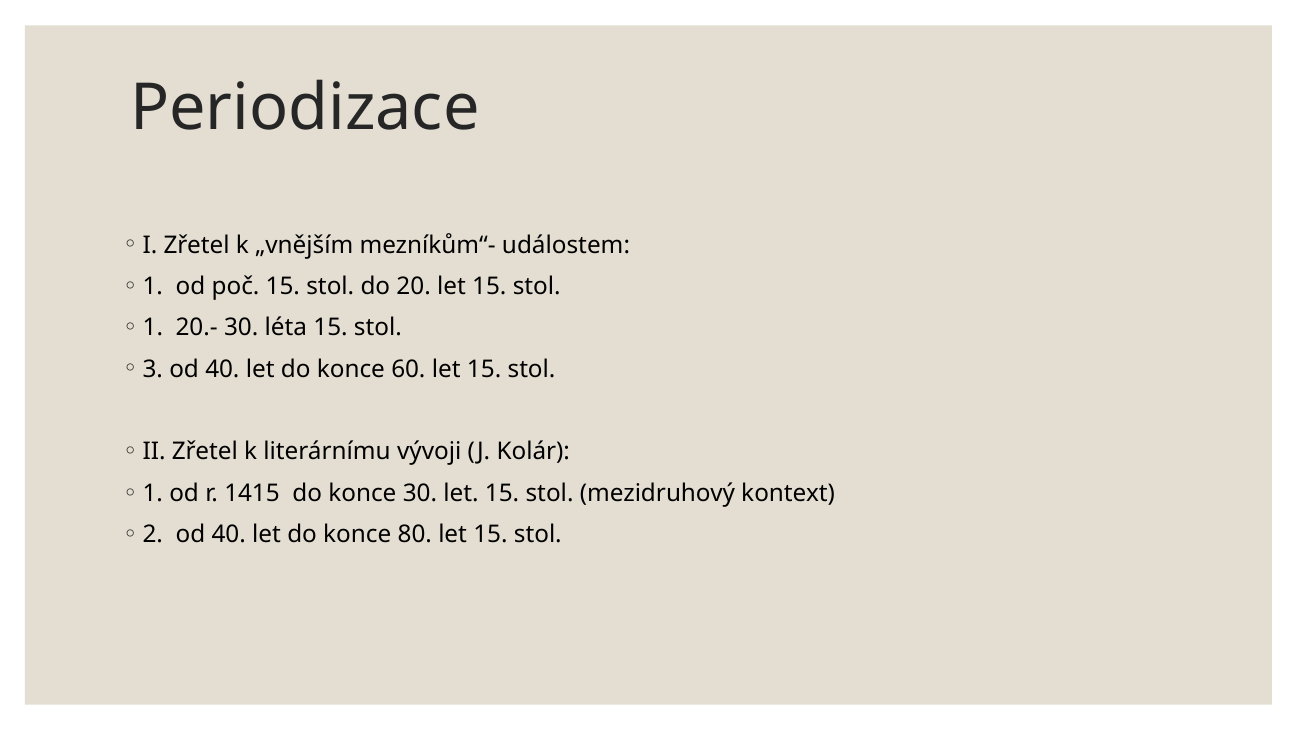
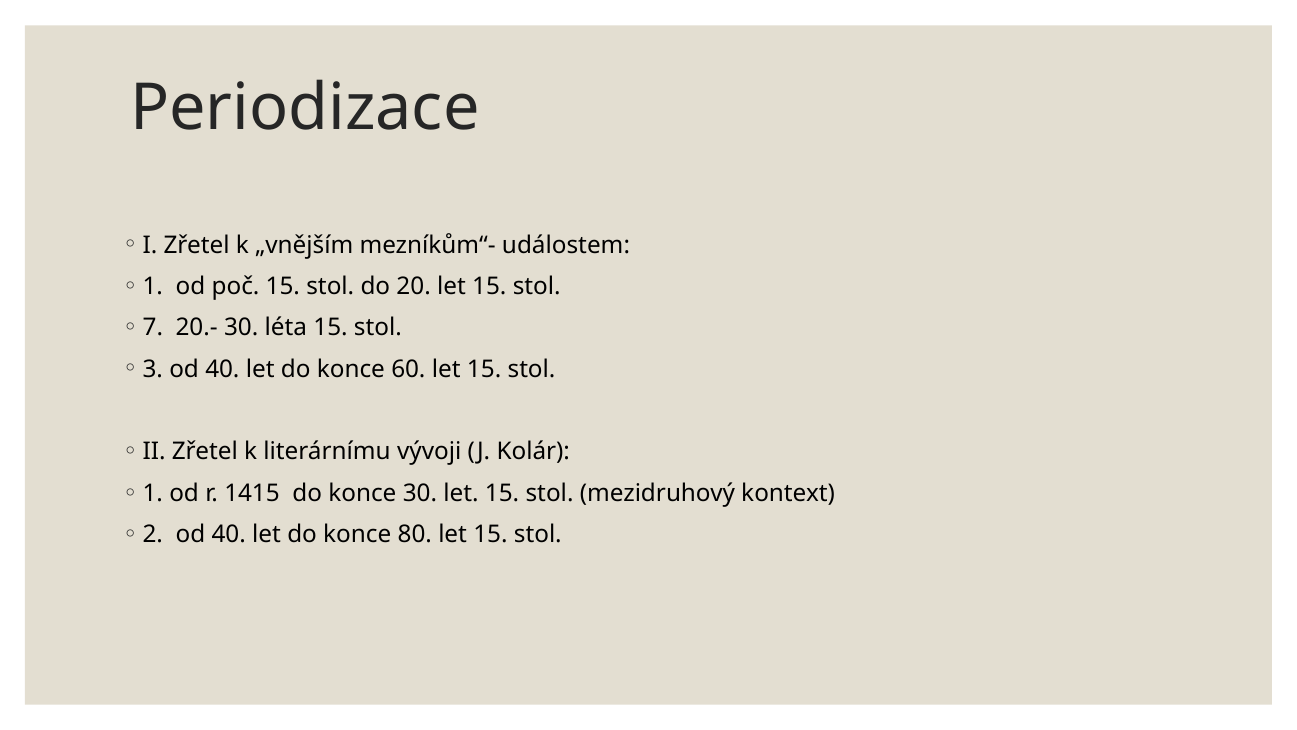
1 at (153, 328): 1 -> 7
